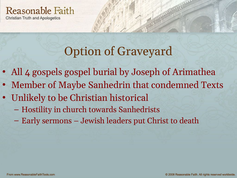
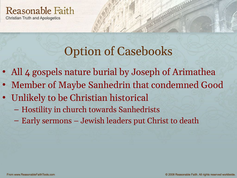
Graveyard: Graveyard -> Casebooks
gospel: gospel -> nature
Texts: Texts -> Good
